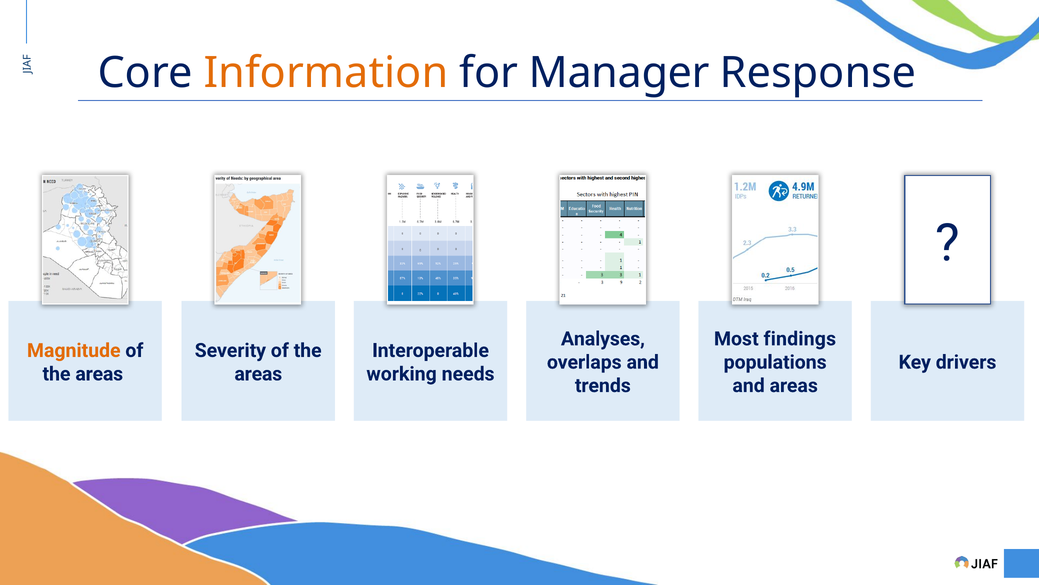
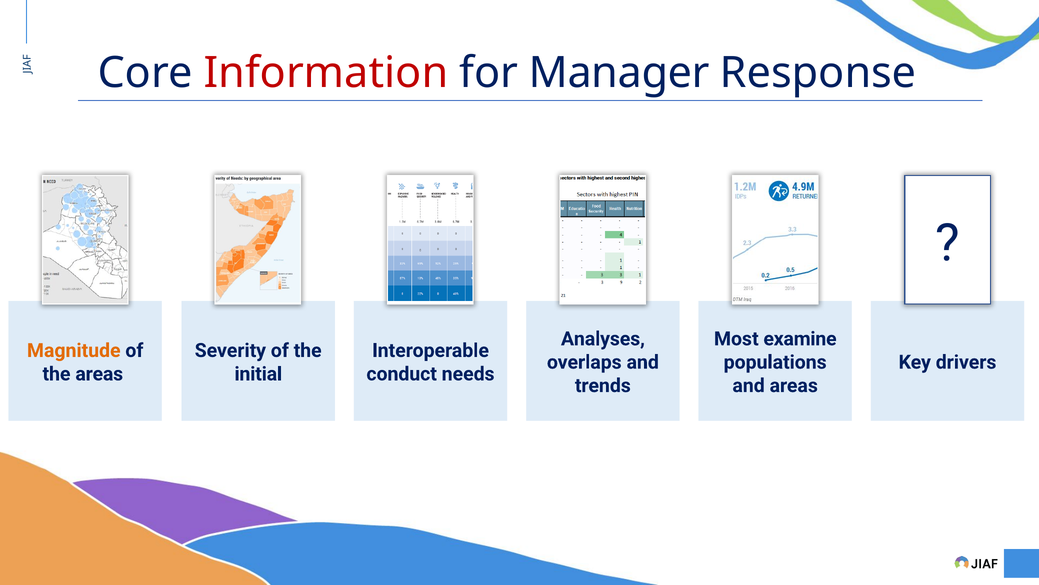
Information colour: orange -> red
findings: findings -> examine
areas at (258, 374): areas -> initial
working: working -> conduct
